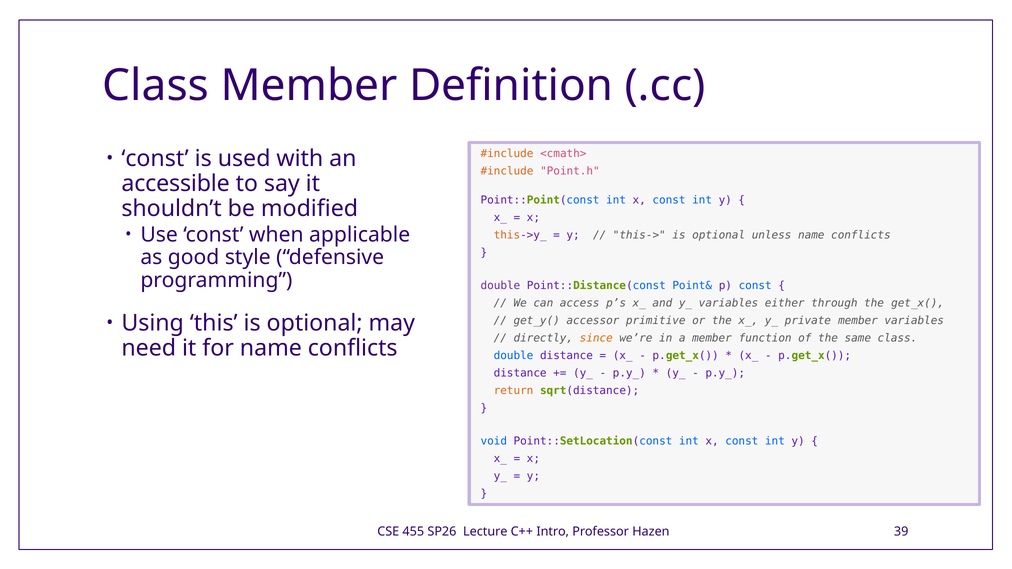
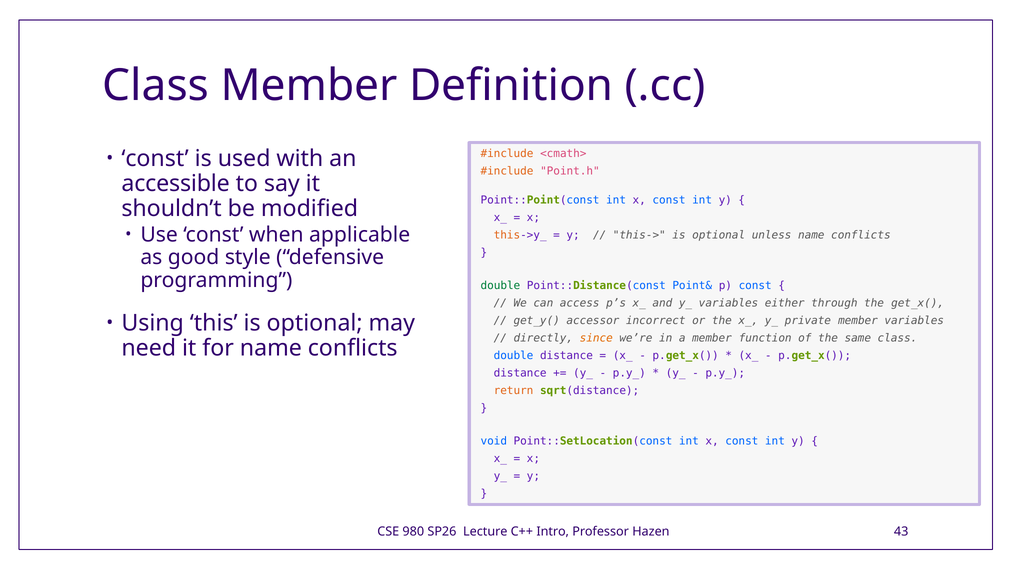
double at (500, 286) colour: purple -> green
primitive: primitive -> incorrect
455: 455 -> 980
39: 39 -> 43
